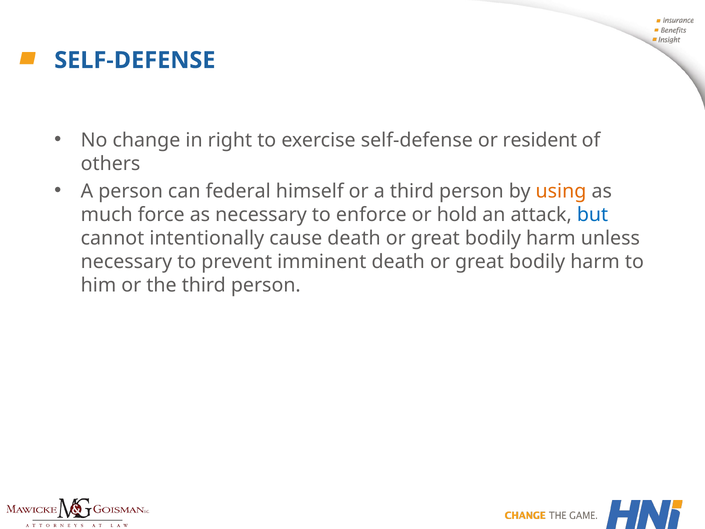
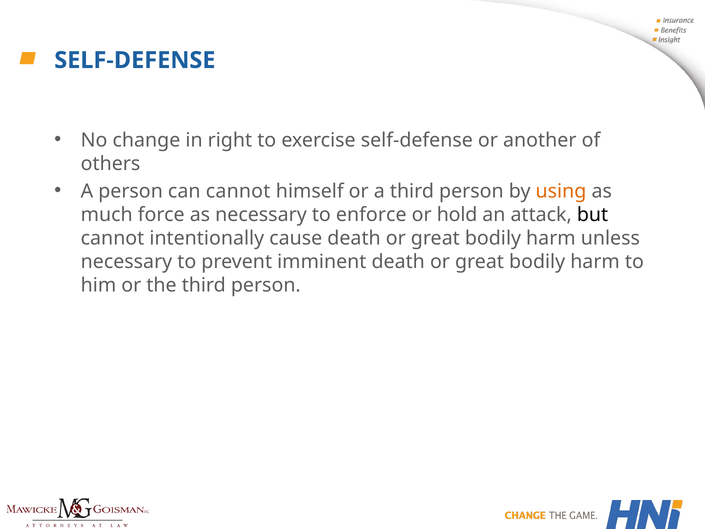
resident: resident -> another
can federal: federal -> cannot
but colour: blue -> black
